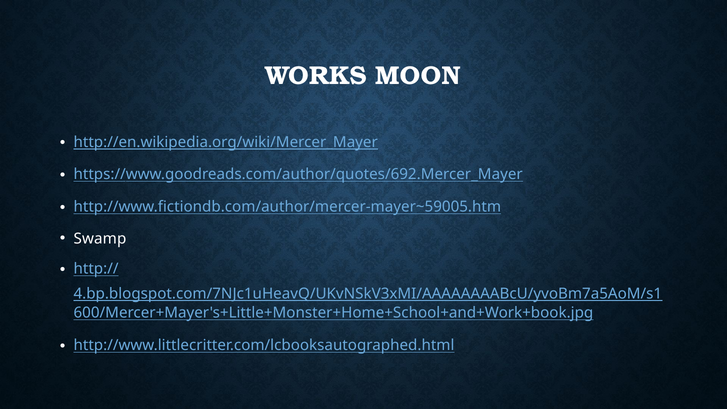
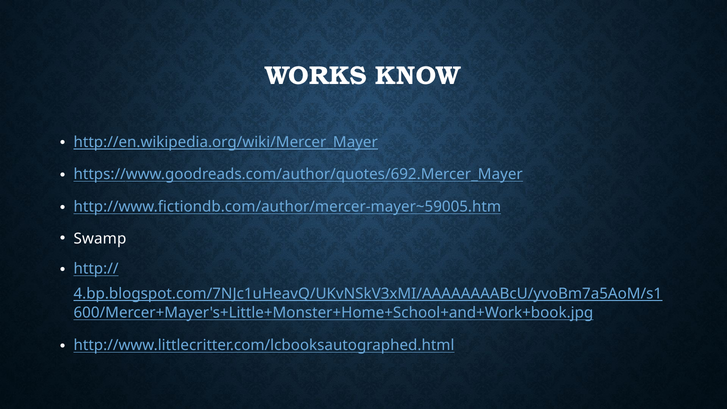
MOON: MOON -> KNOW
